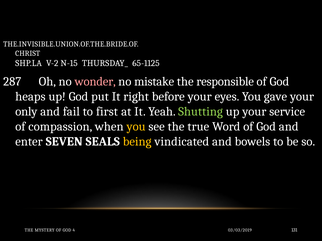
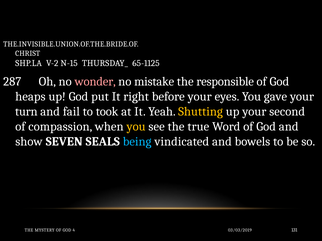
only: only -> turn
first: first -> took
Shutting colour: light green -> yellow
service: service -> second
enter: enter -> show
being colour: yellow -> light blue
